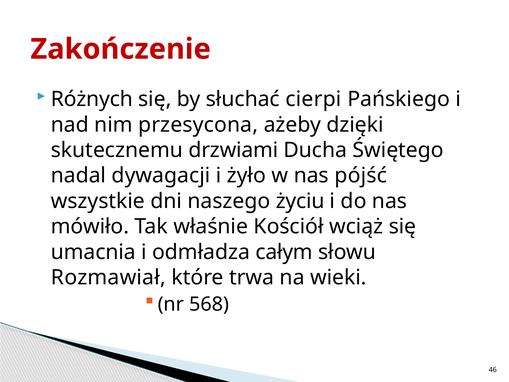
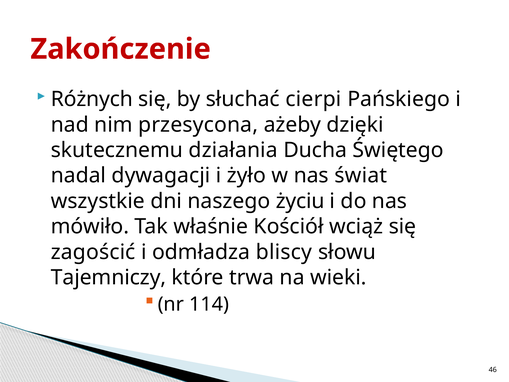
drzwiami: drzwiami -> działania
pójść: pójść -> świat
umacnia: umacnia -> zagościć
całym: całym -> bliscy
Rozmawiał: Rozmawiał -> Tajemniczy
568: 568 -> 114
